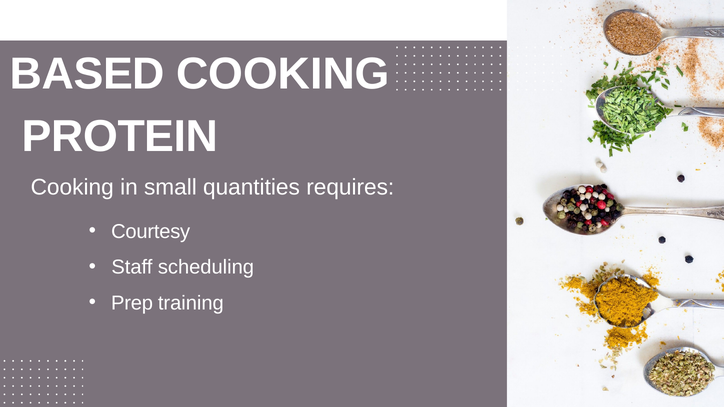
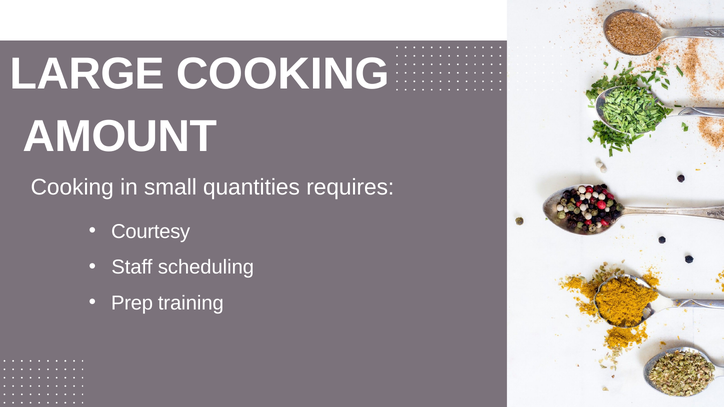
BASED: BASED -> LARGE
PROTEIN: PROTEIN -> AMOUNT
